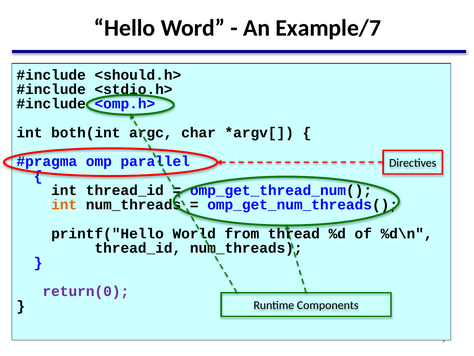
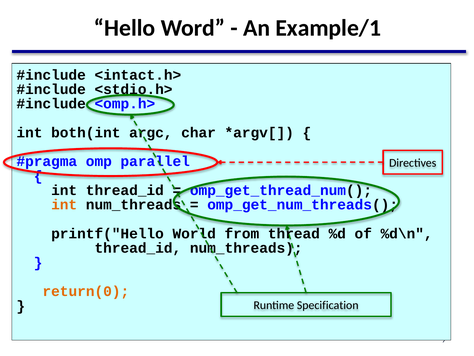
Example/7: Example/7 -> Example/1
<should.h>: <should.h> -> <intact.h>
return(0 colour: purple -> orange
Components: Components -> Specification
